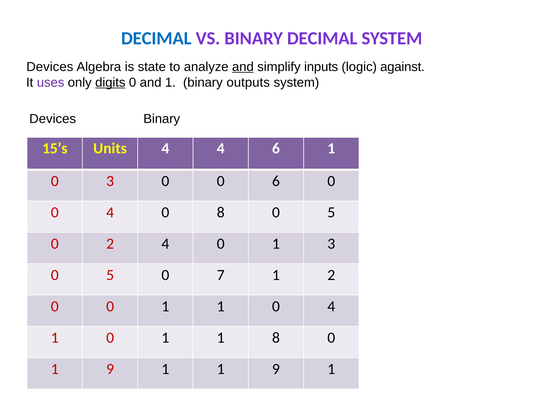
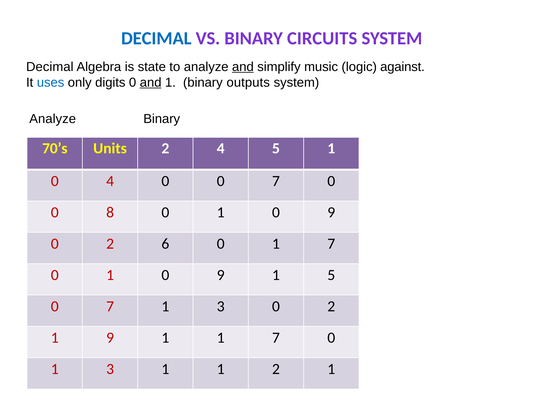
VS BINARY DECIMAL: DECIMAL -> CIRCUITS
Devices at (50, 67): Devices -> Decimal
inputs: inputs -> music
uses colour: purple -> blue
digits underline: present -> none
and at (151, 82) underline: none -> present
Devices at (53, 119): Devices -> Analyze
15’s: 15’s -> 70’s
Units 4: 4 -> 2
4 6: 6 -> 5
0 3: 3 -> 4
0 0 6: 6 -> 7
4 at (110, 213): 4 -> 8
8 at (221, 213): 8 -> 1
5 at (331, 213): 5 -> 9
2 4: 4 -> 6
0 1 3: 3 -> 7
5 at (110, 275): 5 -> 1
7 at (221, 275): 7 -> 9
1 2: 2 -> 5
0 at (110, 307): 0 -> 7
1 at (221, 307): 1 -> 3
4 at (331, 307): 4 -> 2
0 at (110, 338): 0 -> 9
1 1 8: 8 -> 7
9 at (110, 369): 9 -> 3
1 1 9: 9 -> 2
